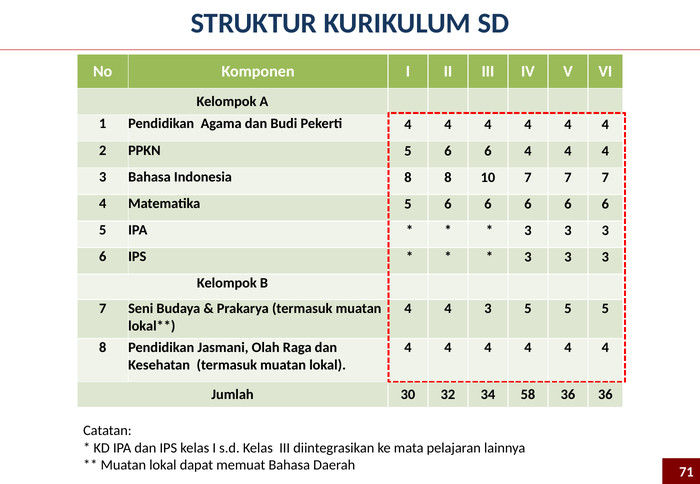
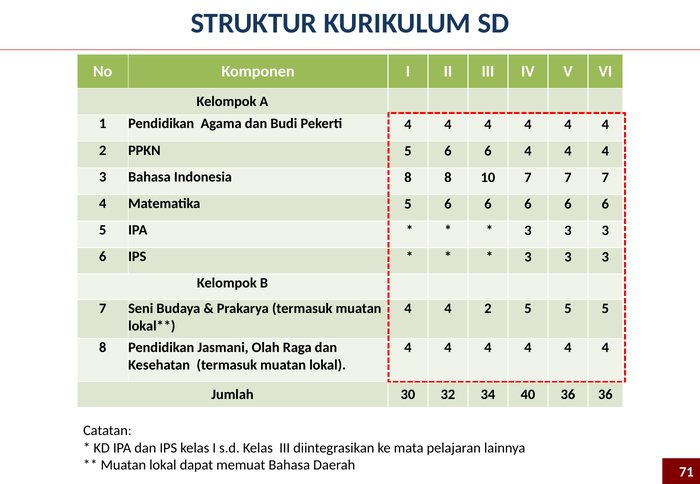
3 at (488, 309): 3 -> 2
58: 58 -> 40
